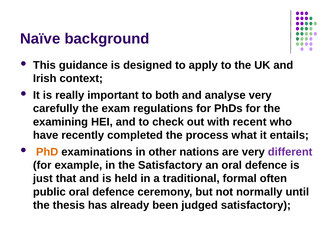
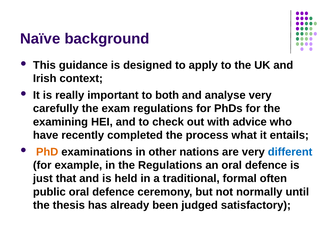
recent: recent -> advice
different colour: purple -> blue
the Satisfactory: Satisfactory -> Regulations
